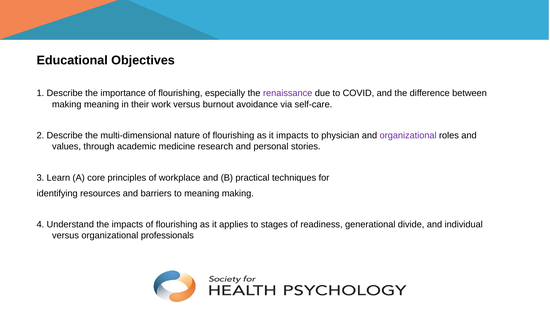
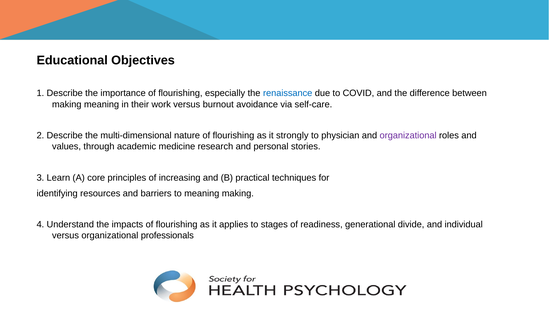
renaissance colour: purple -> blue
it impacts: impacts -> strongly
workplace: workplace -> increasing
